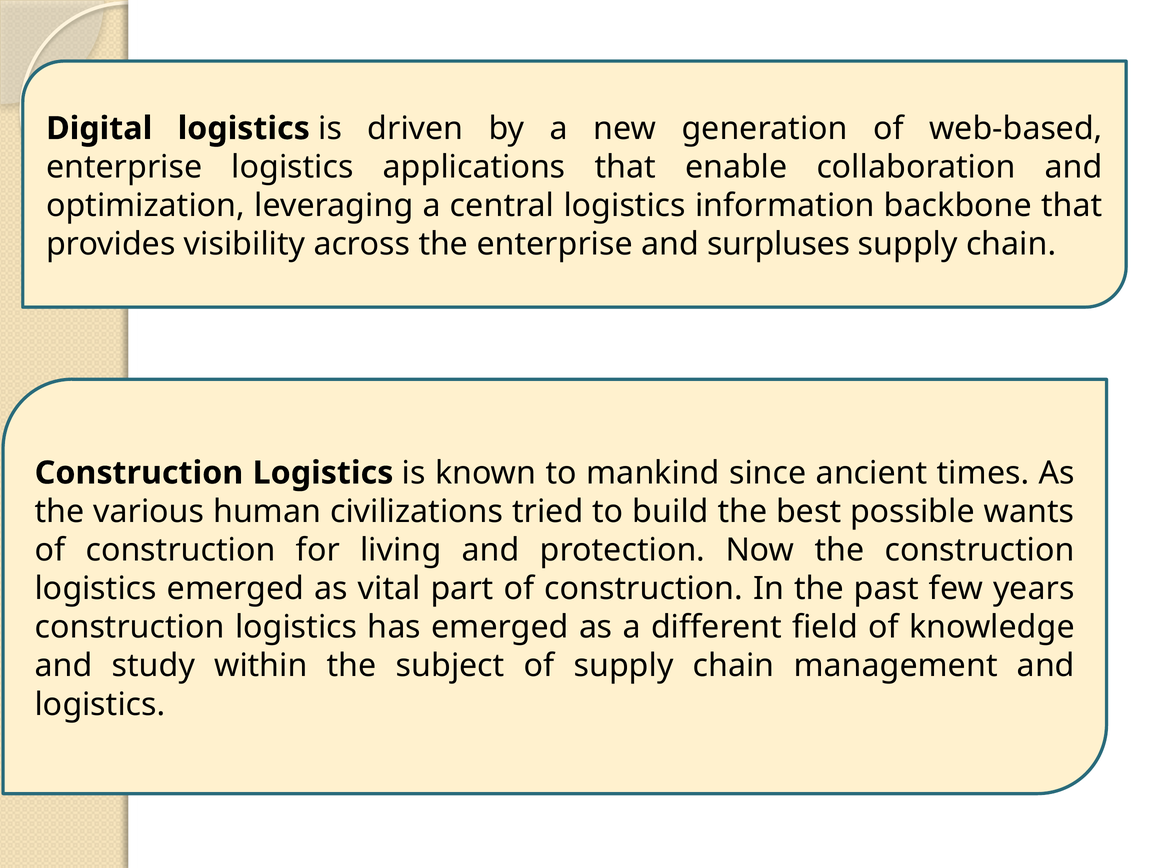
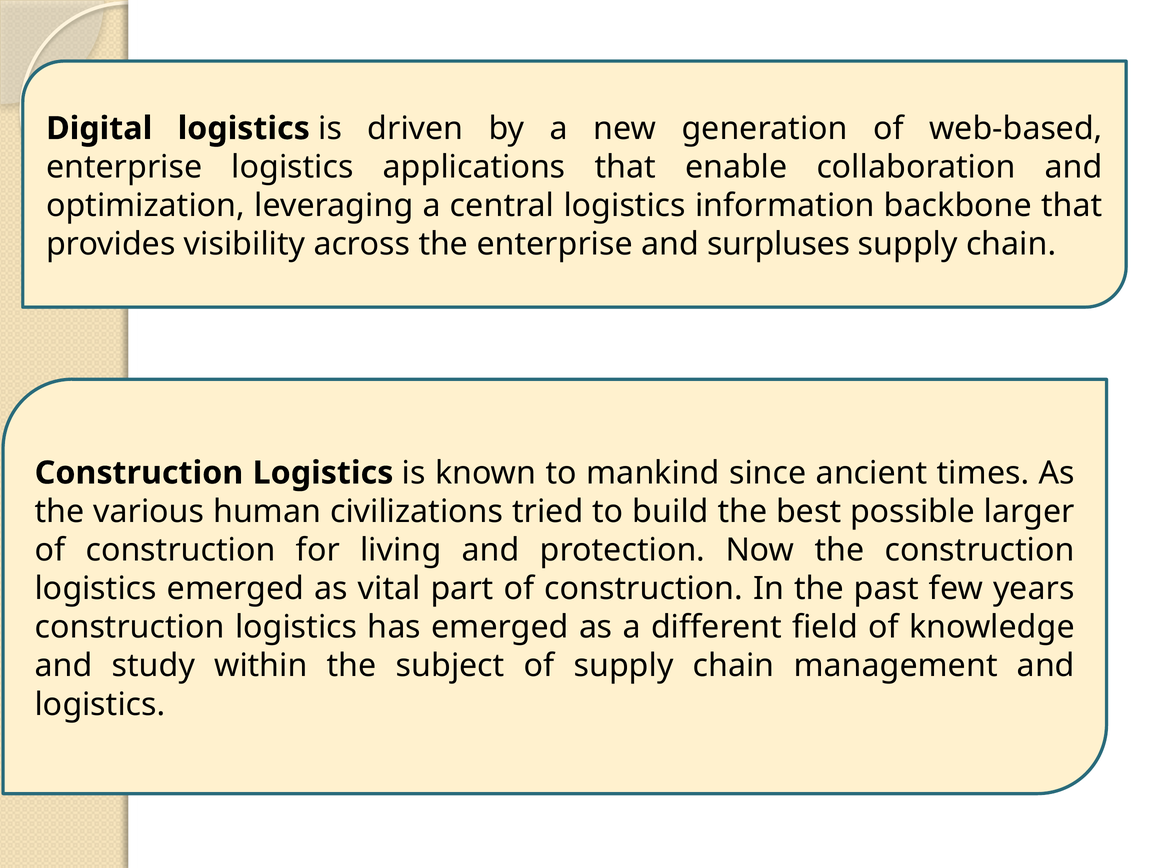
wants: wants -> larger
